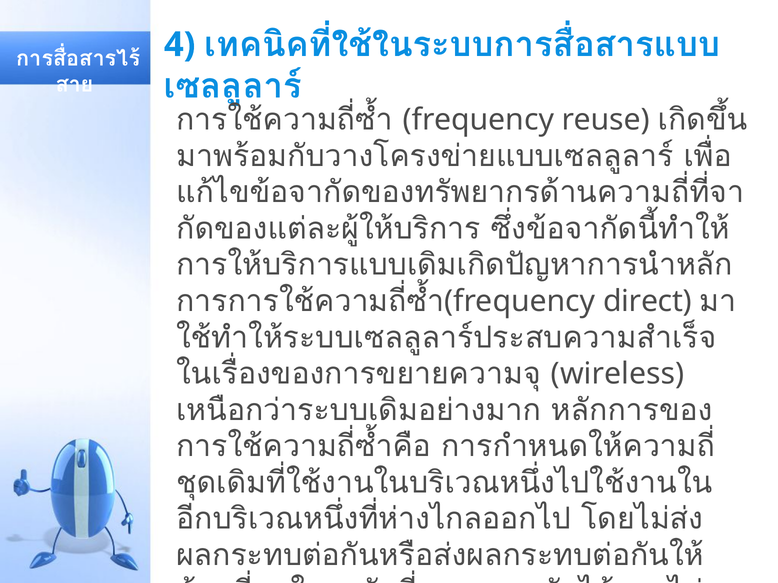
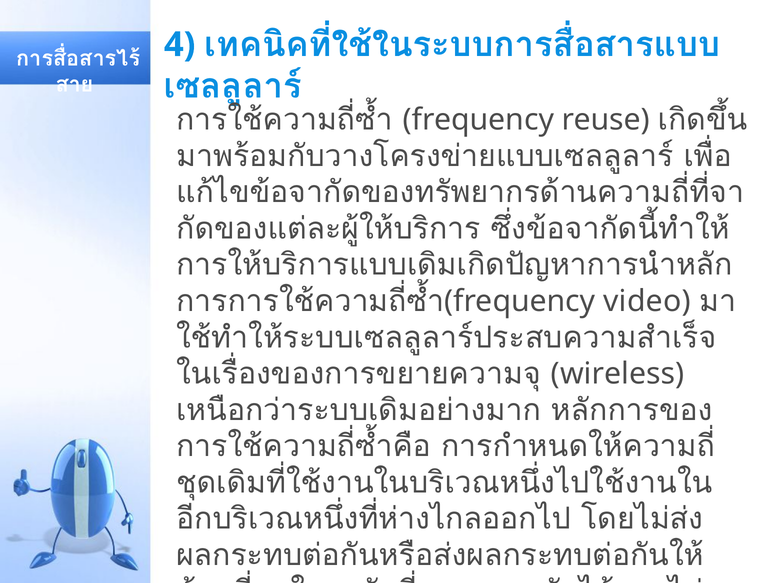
direct: direct -> video
